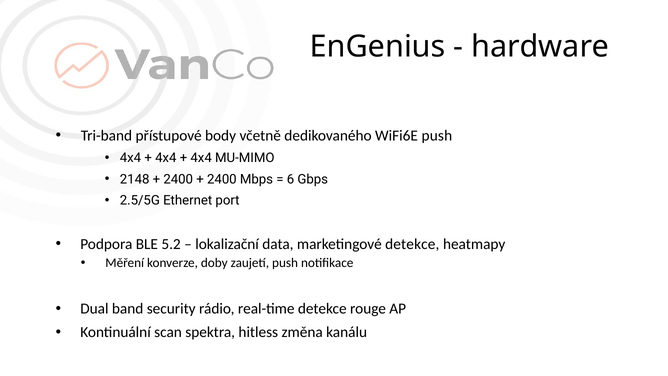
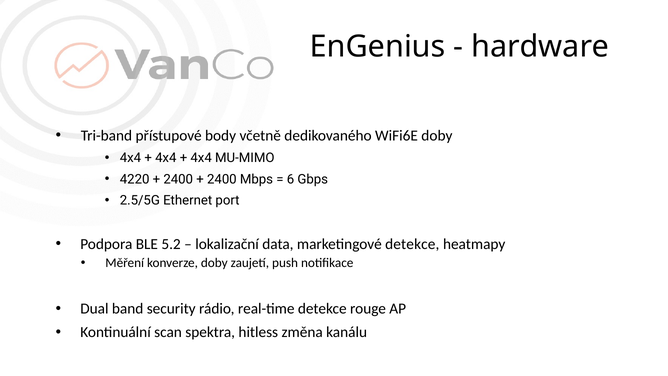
WiFi6E push: push -> doby
2148: 2148 -> 4220
